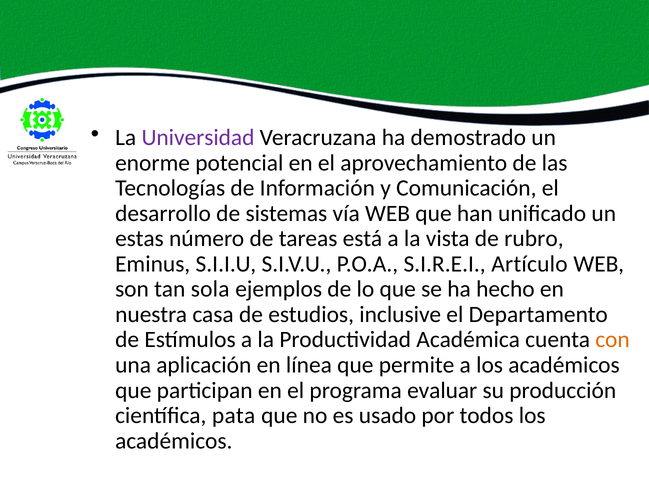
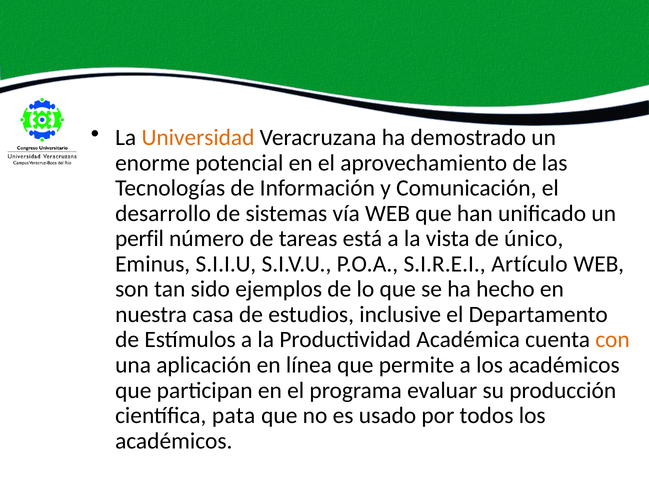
Universidad colour: purple -> orange
estas: estas -> perfil
rubro: rubro -> único
sola: sola -> sido
